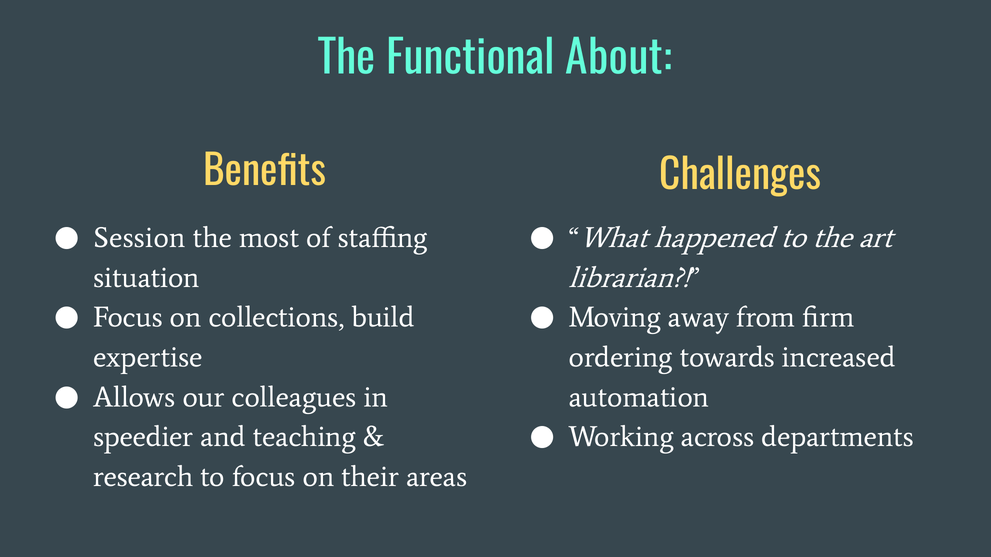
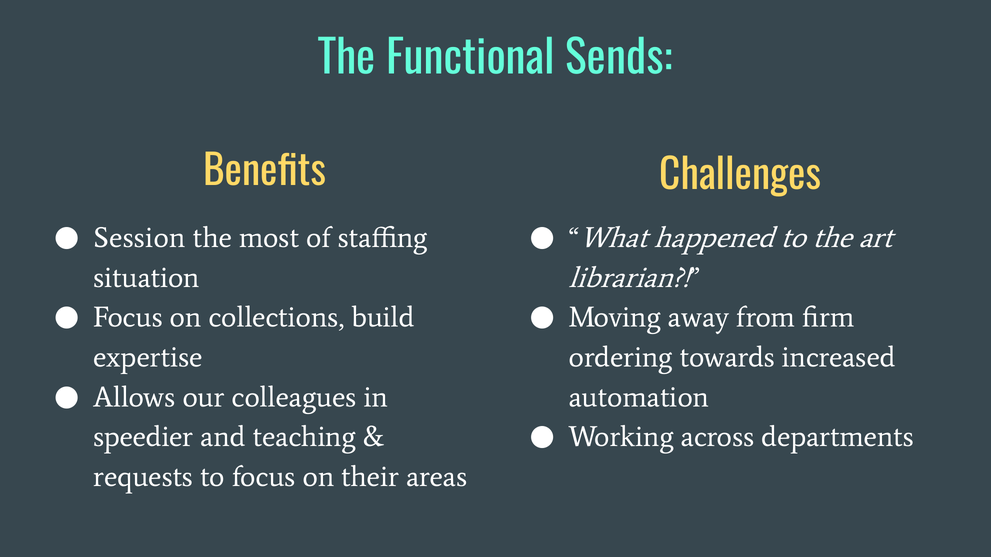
About: About -> Sends
research: research -> requests
